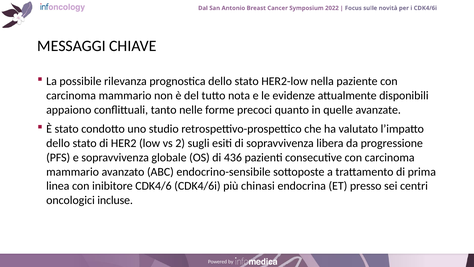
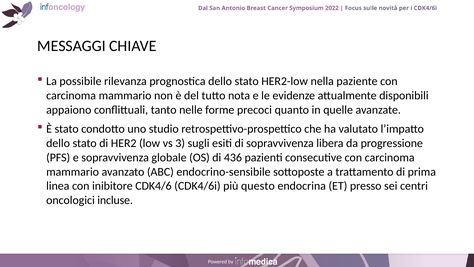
2: 2 -> 3
chinasi: chinasi -> questo
